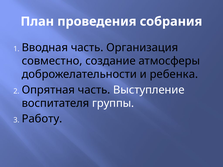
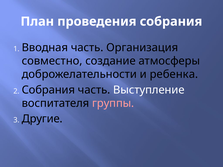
Опрятная at (48, 90): Опрятная -> Собрания
группы colour: white -> pink
Работу: Работу -> Другие
